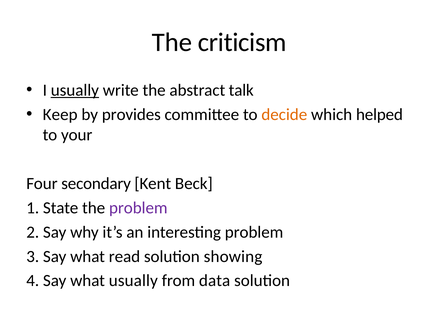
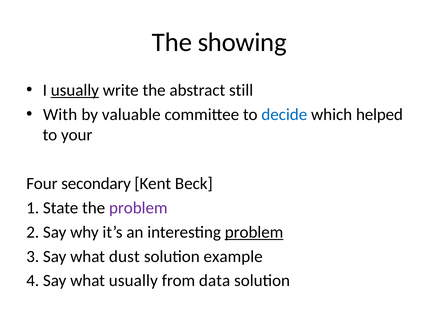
criticism: criticism -> showing
talk: talk -> still
Keep: Keep -> With
provides: provides -> valuable
decide colour: orange -> blue
problem at (254, 232) underline: none -> present
read: read -> dust
showing: showing -> example
